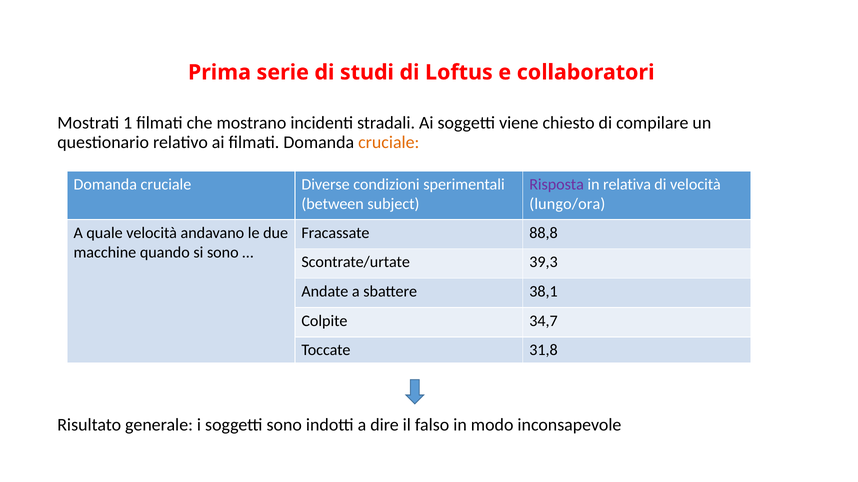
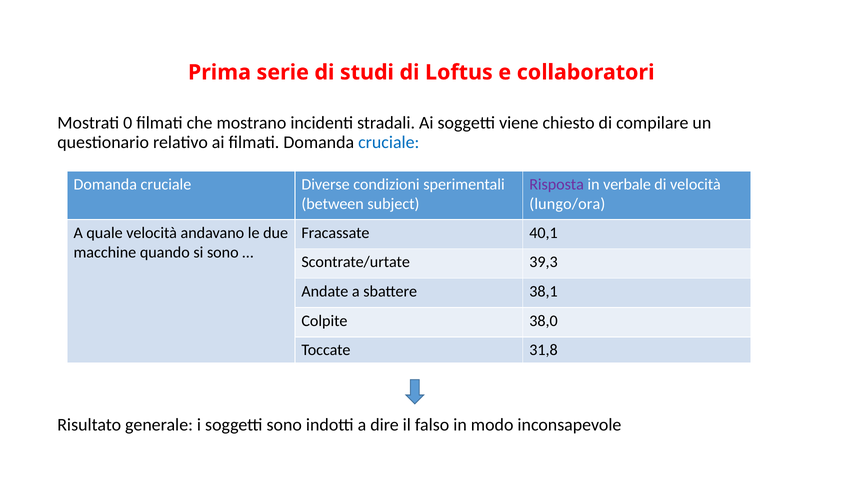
1: 1 -> 0
cruciale at (389, 143) colour: orange -> blue
relativa: relativa -> verbale
88,8: 88,8 -> 40,1
34,7: 34,7 -> 38,0
